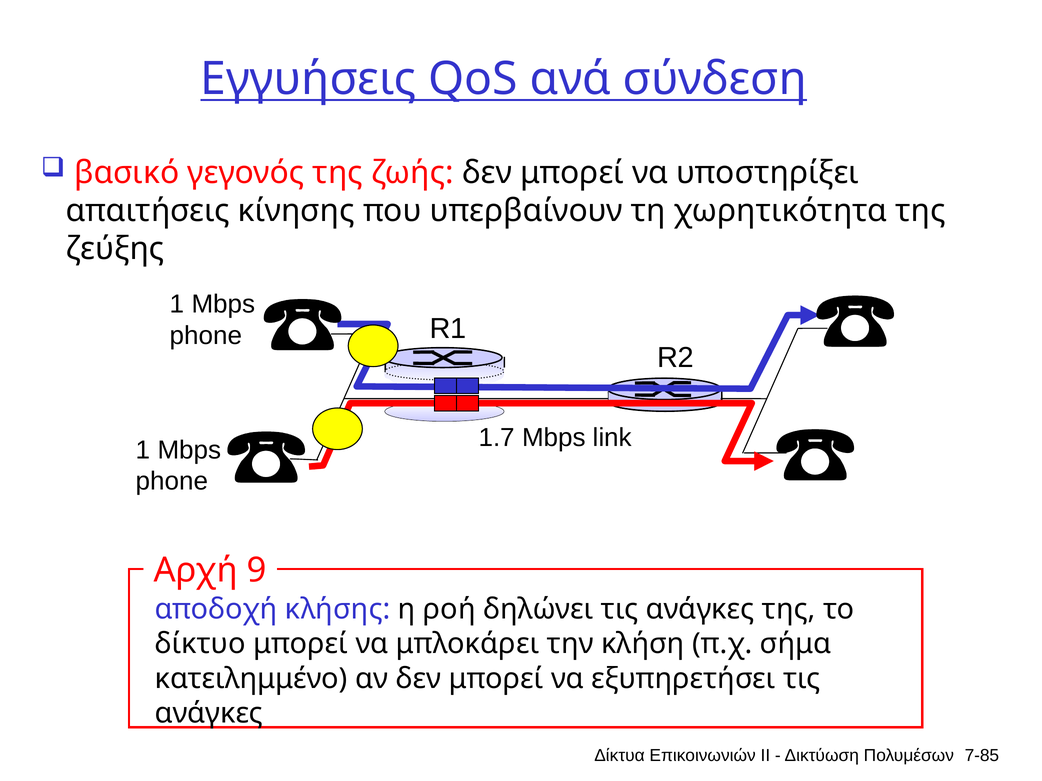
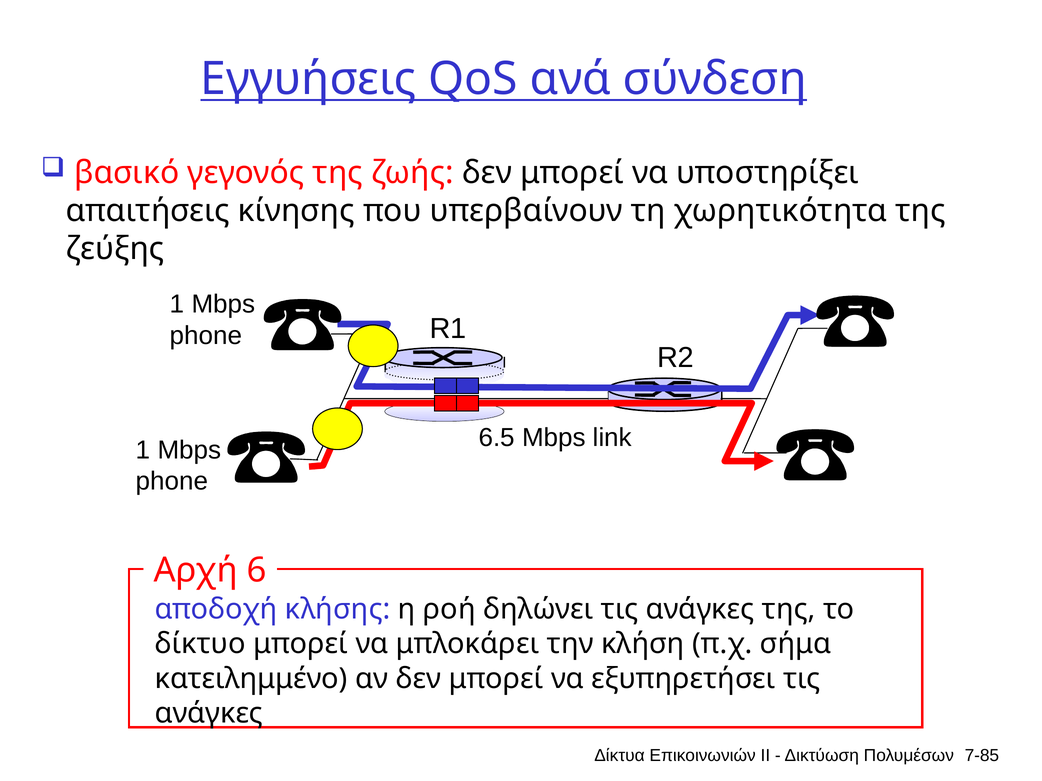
1.7: 1.7 -> 6.5
9: 9 -> 6
